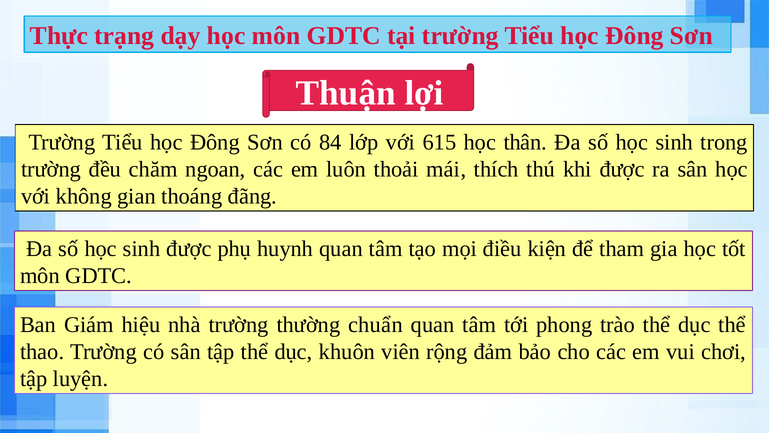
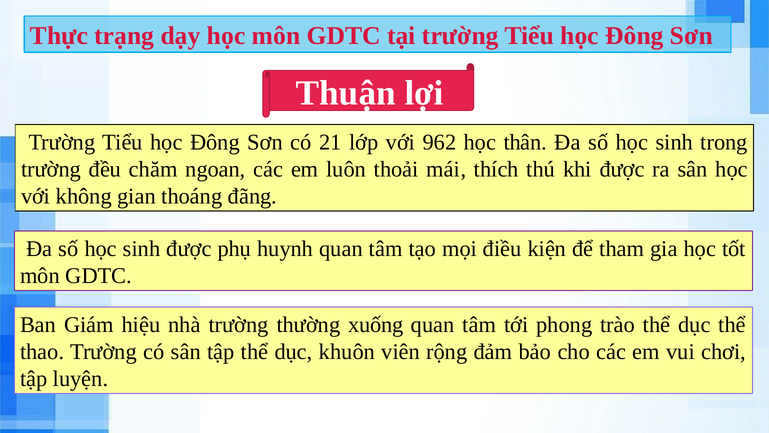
84: 84 -> 21
615: 615 -> 962
chuẩn: chuẩn -> xuống
